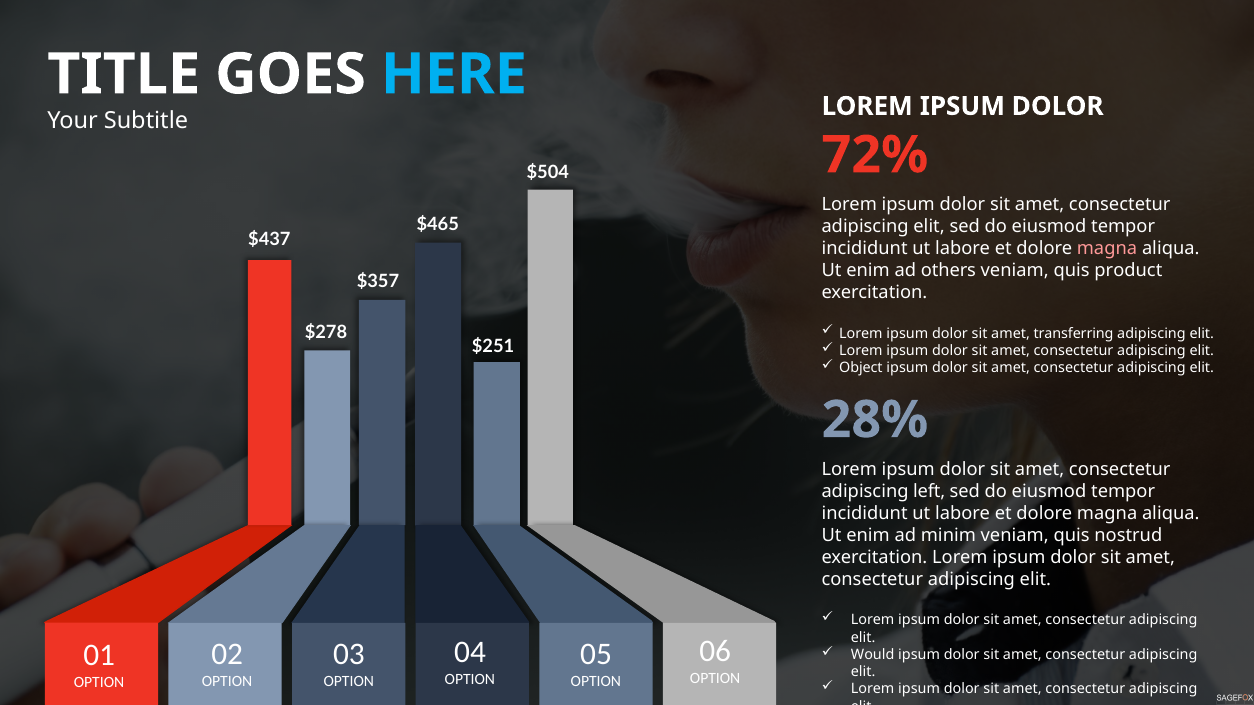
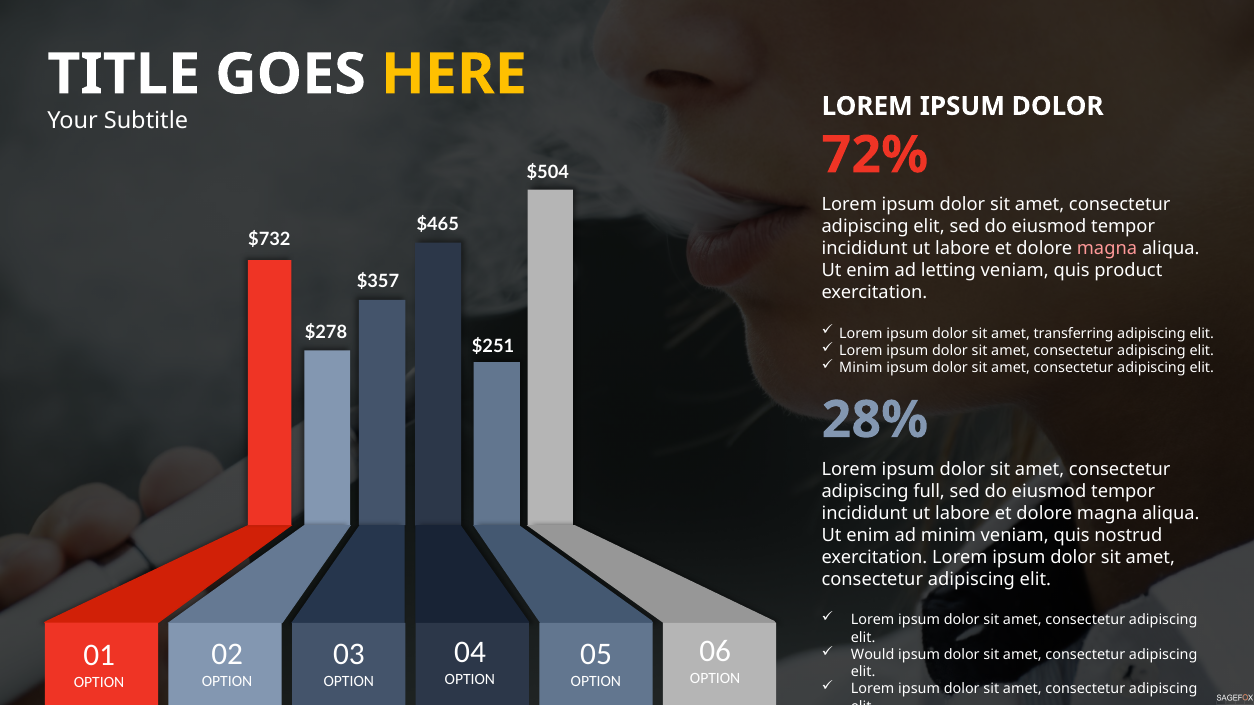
HERE colour: light blue -> yellow
$437: $437 -> $732
others: others -> letting
Object at (861, 368): Object -> Minim
left: left -> full
